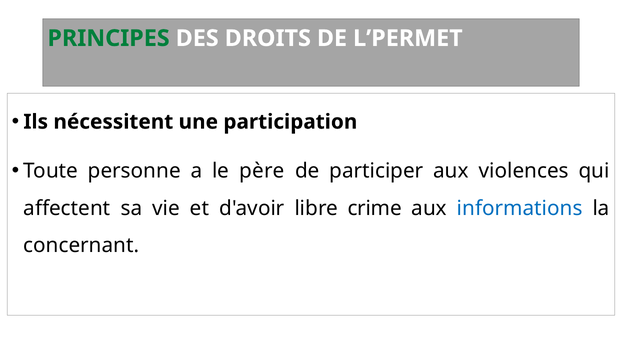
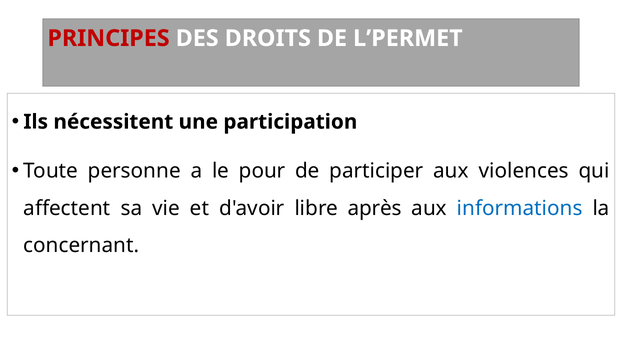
PRINCIPES colour: green -> red
père: père -> pour
crime: crime -> après
